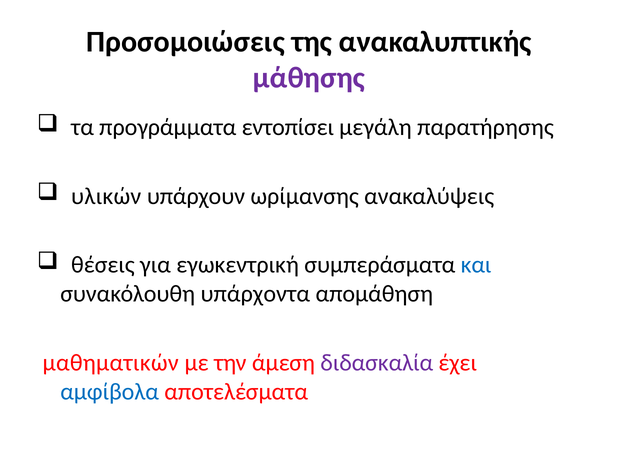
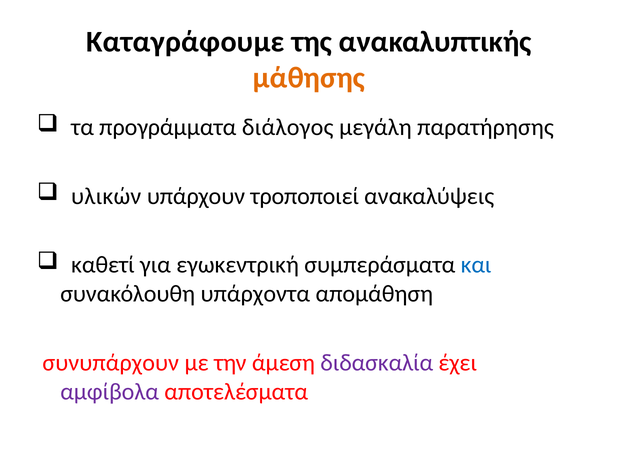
Προσομοιώσεις: Προσομοιώσεις -> Καταγράφουμε
μάθησης colour: purple -> orange
εντοπίσει: εντοπίσει -> διάλογος
ωρίμανσης: ωρίμανσης -> τροποποιεί
θέσεις: θέσεις -> καθετί
μαθηματικών: μαθηματικών -> συνυπάρχουν
αμφίβολα colour: blue -> purple
